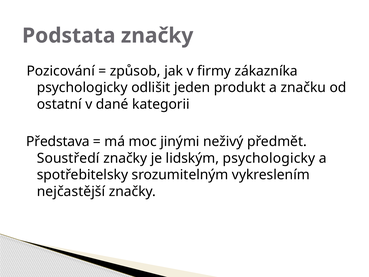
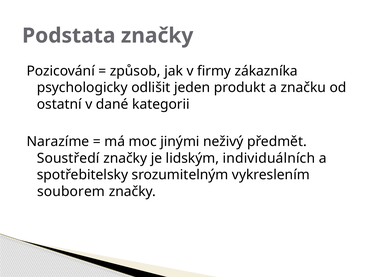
Představa: Představa -> Narazíme
lidským psychologicky: psychologicky -> individuálních
nejčastější: nejčastější -> souborem
